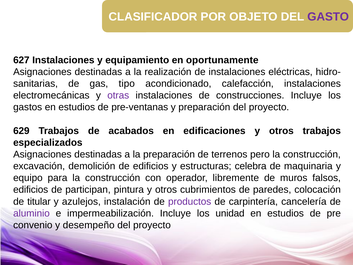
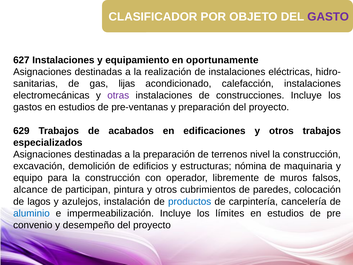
tipo: tipo -> lijas
pero: pero -> nivel
celebra: celebra -> nómina
edificios at (31, 190): edificios -> alcance
titular: titular -> lagos
productos colour: purple -> blue
aluminio colour: purple -> blue
unidad: unidad -> límites
